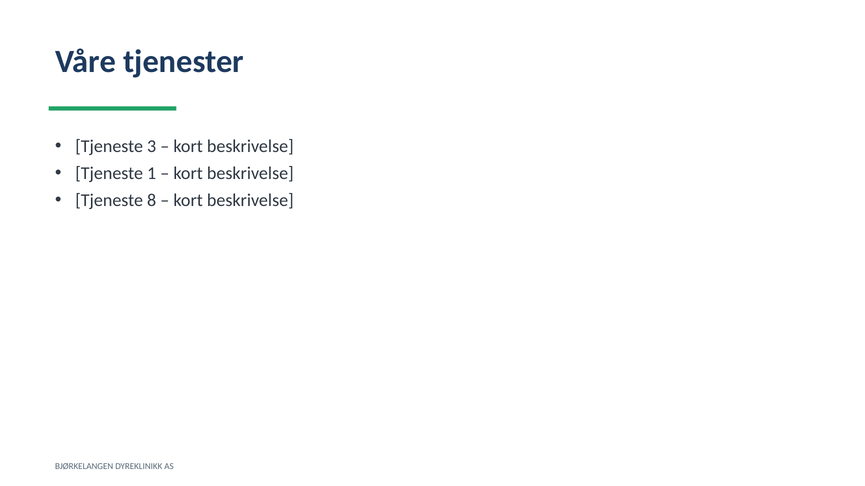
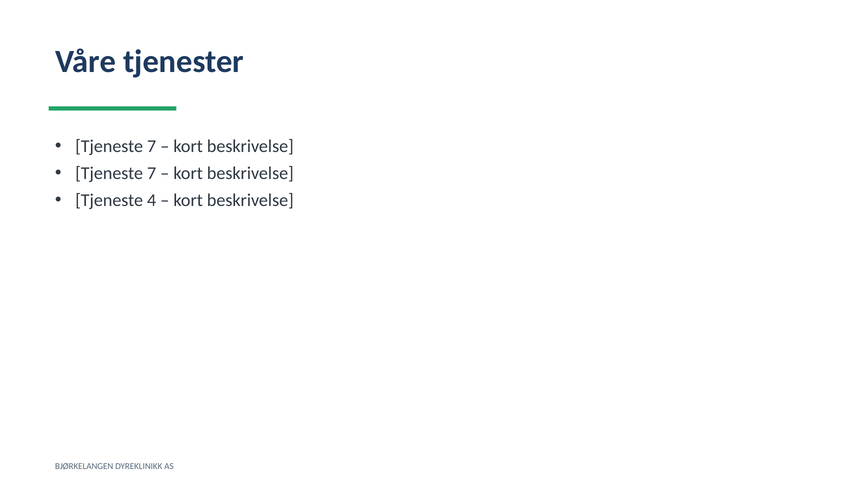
3 at (152, 147): 3 -> 7
1 at (152, 174): 1 -> 7
8: 8 -> 4
